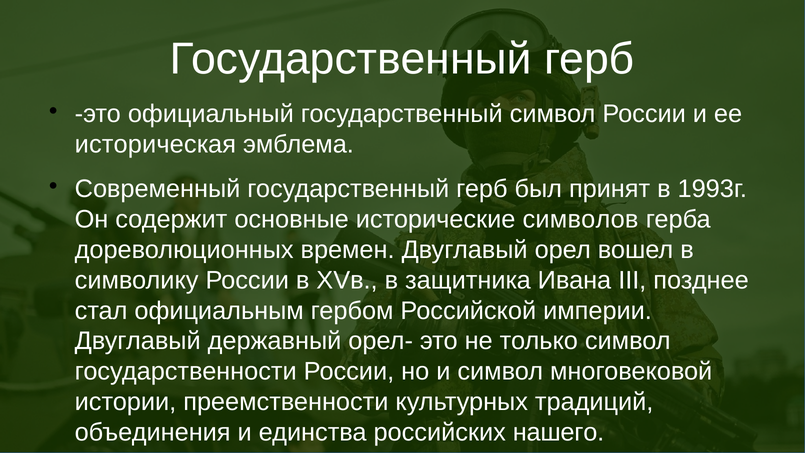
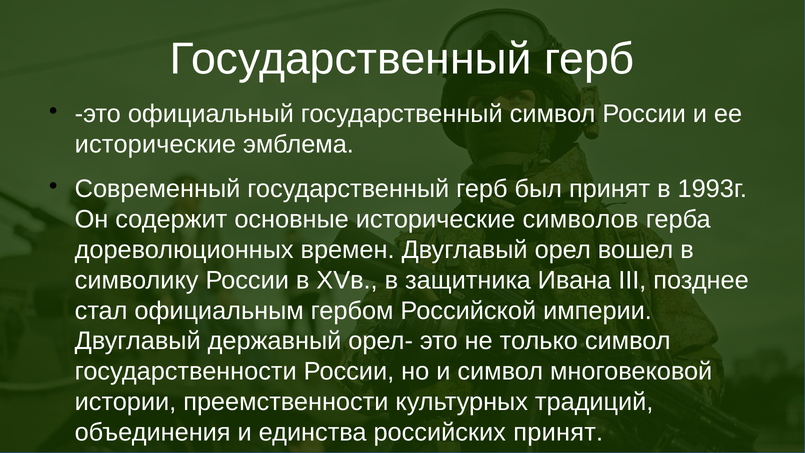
историческая at (155, 144): историческая -> исторические
российских нашего: нашего -> принят
